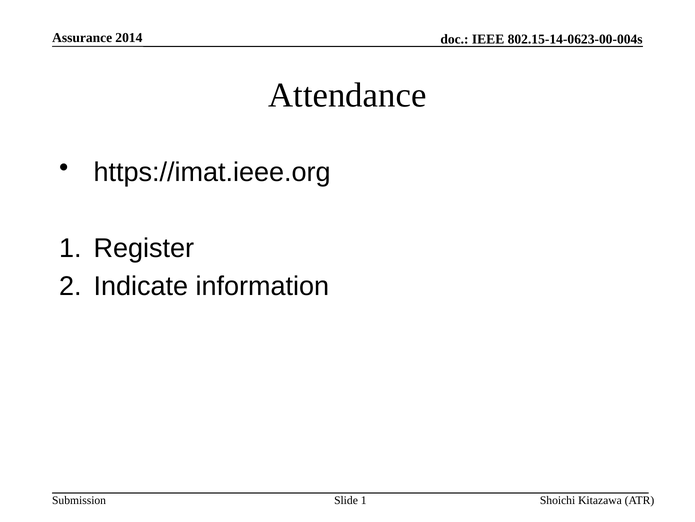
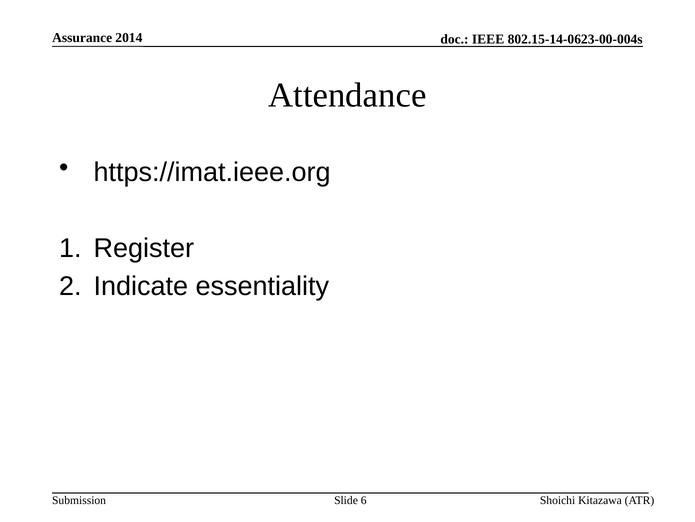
information: information -> essentiality
Slide 1: 1 -> 6
